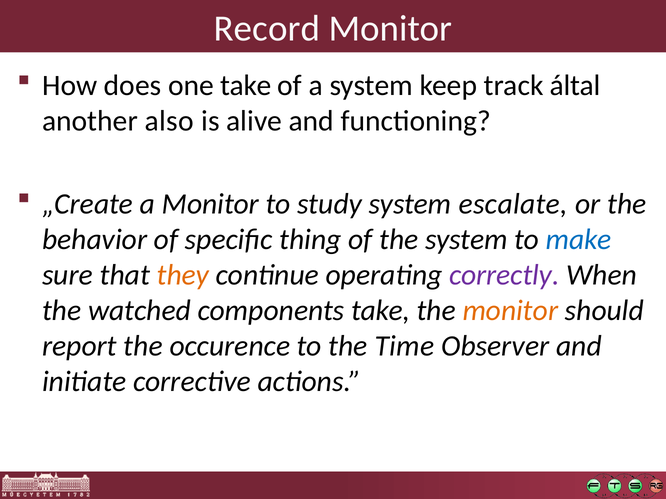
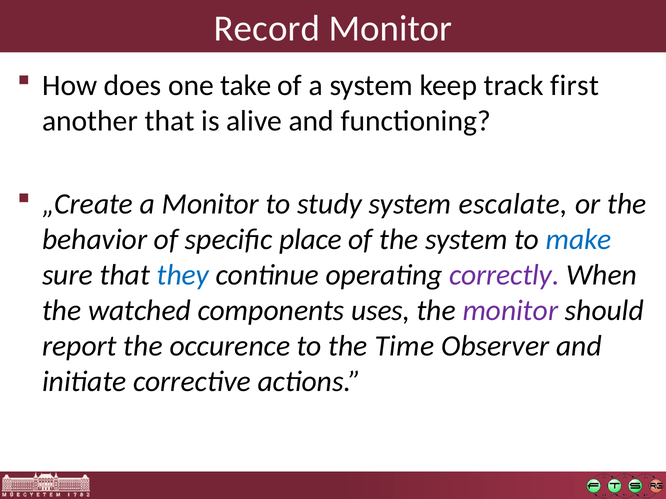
által: által -> first
another also: also -> that
thing: thing -> place
they colour: orange -> blue
components take: take -> uses
monitor at (510, 311) colour: orange -> purple
